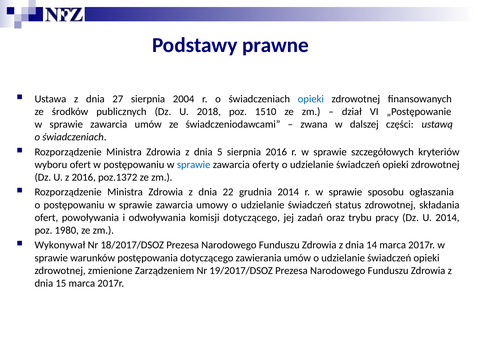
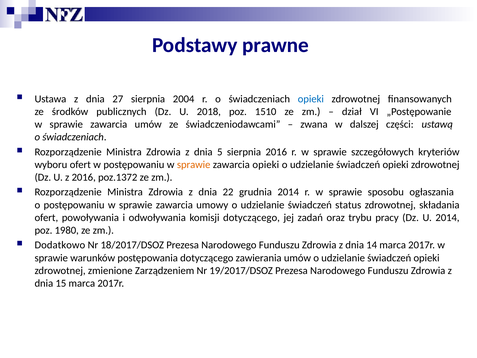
sprawie at (194, 164) colour: blue -> orange
zawarcia oferty: oferty -> opieki
Wykonywał: Wykonywał -> Dodatkowo
